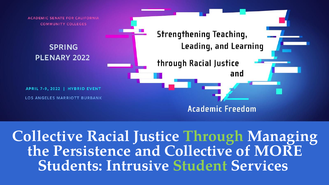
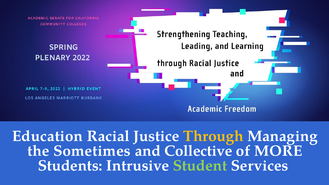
Collective at (47, 136): Collective -> Education
Through colour: light green -> yellow
Persistence: Persistence -> Sometimes
